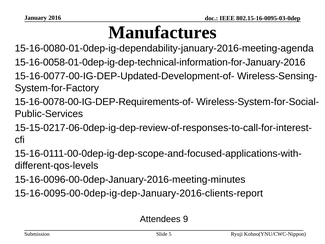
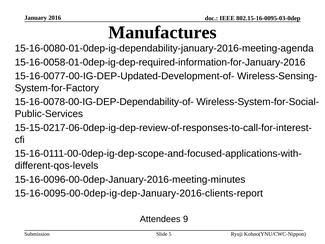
15-16-0058-01-0dep-ig-dep-technical-information-for-January-2016: 15-16-0058-01-0dep-ig-dep-technical-information-for-January-2016 -> 15-16-0058-01-0dep-ig-dep-required-information-for-January-2016
15-16-0078-00-IG-DEP-Requirements-of-: 15-16-0078-00-IG-DEP-Requirements-of- -> 15-16-0078-00-IG-DEP-Dependability-of-
